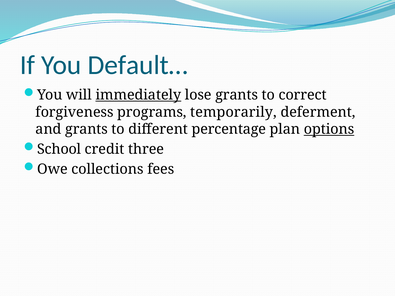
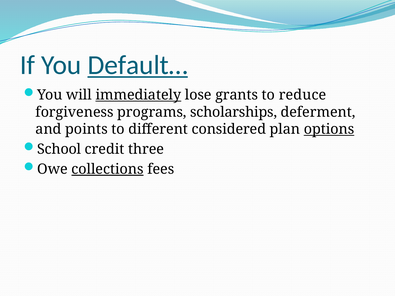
Default… underline: none -> present
correct: correct -> reduce
temporarily: temporarily -> scholarships
and grants: grants -> points
percentage: percentage -> considered
collections underline: none -> present
